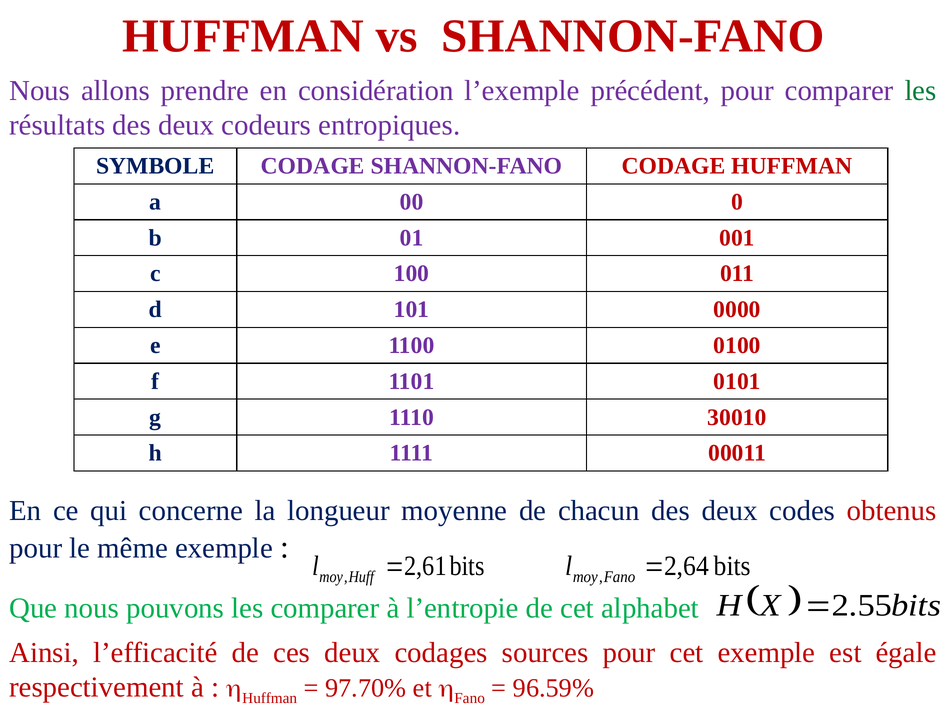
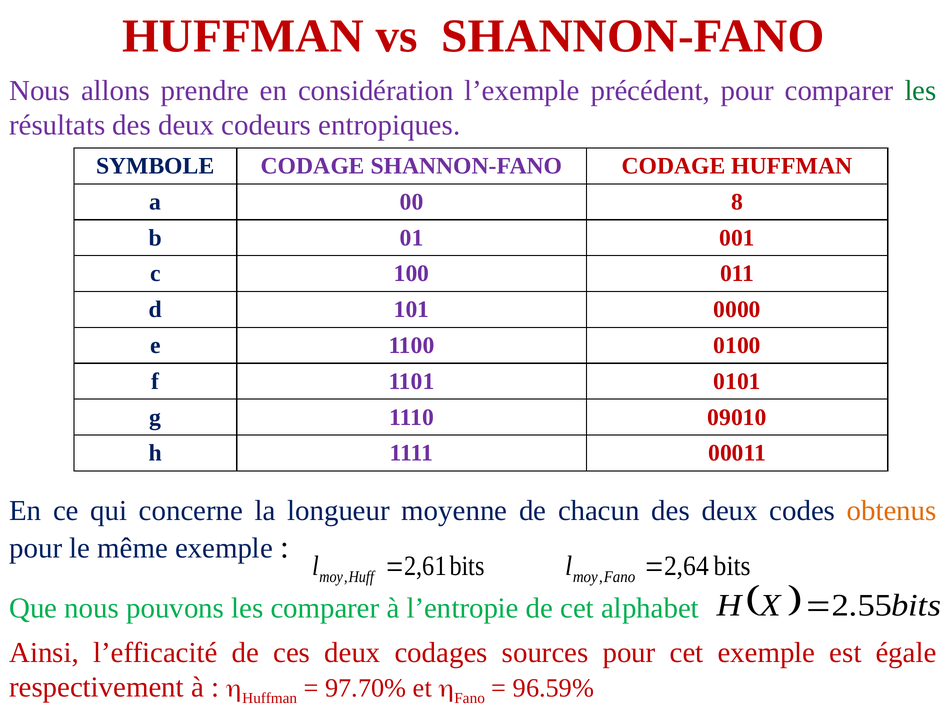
0: 0 -> 8
30010: 30010 -> 09010
obtenus colour: red -> orange
